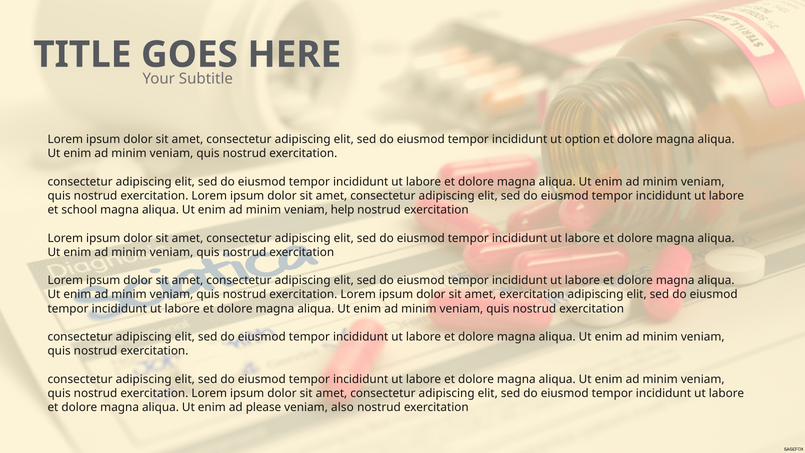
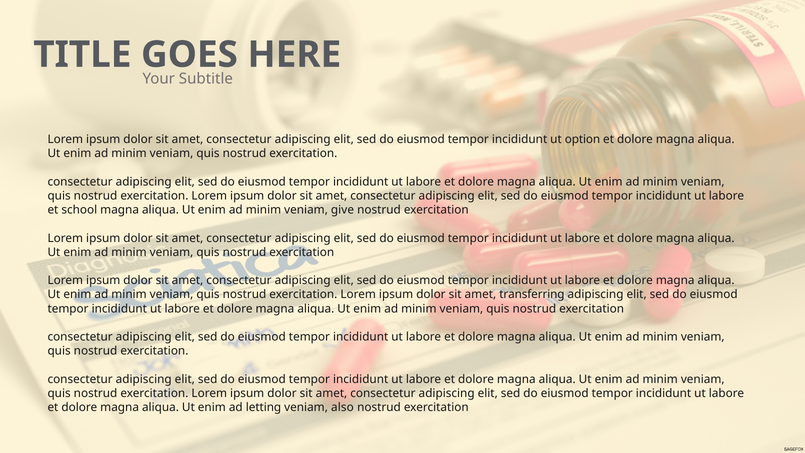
help: help -> give
amet exercitation: exercitation -> transferring
please: please -> letting
